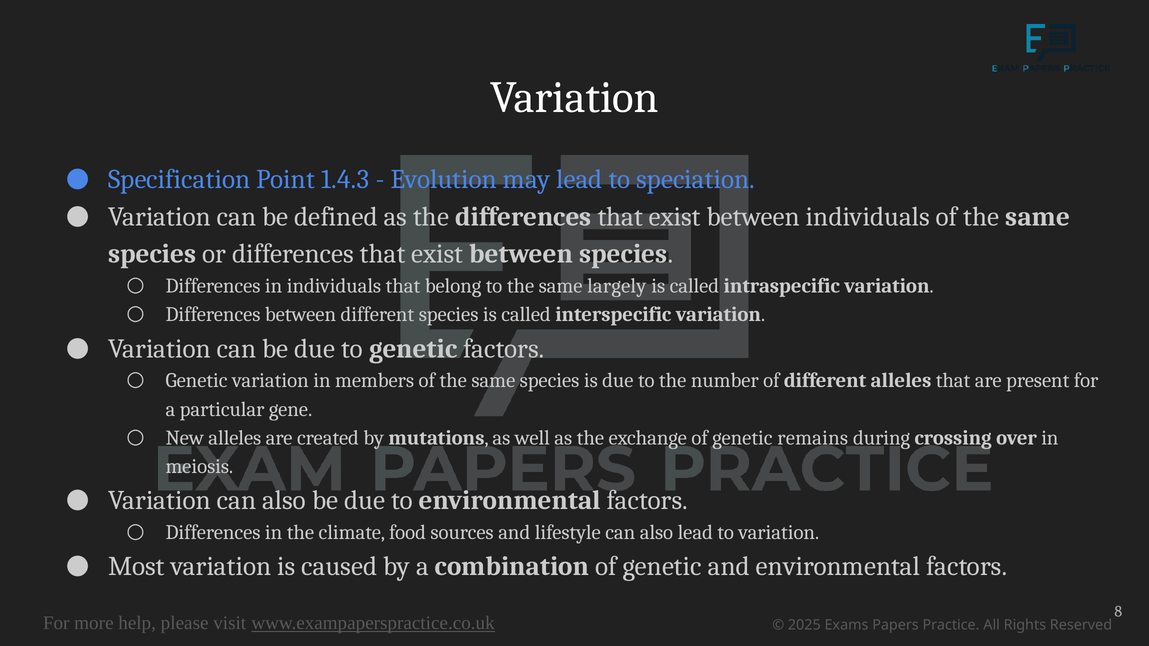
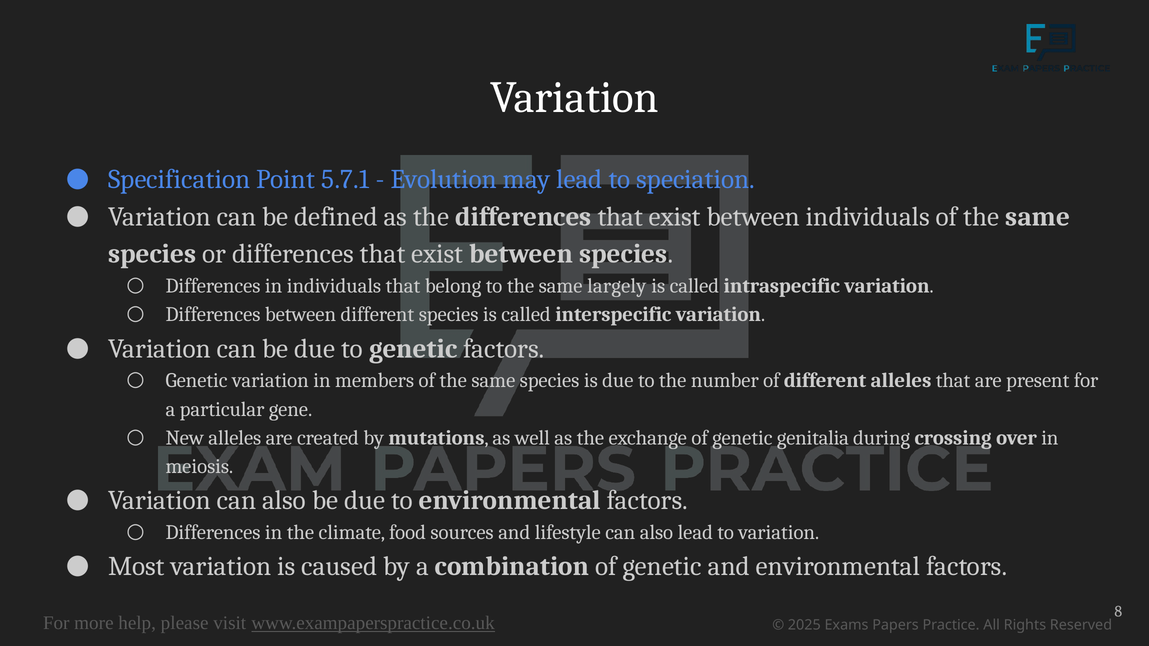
1.4.3: 1.4.3 -> 5.7.1
remains: remains -> genitalia
